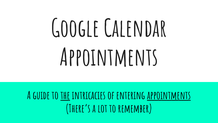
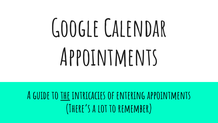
appointments at (169, 95) underline: present -> none
